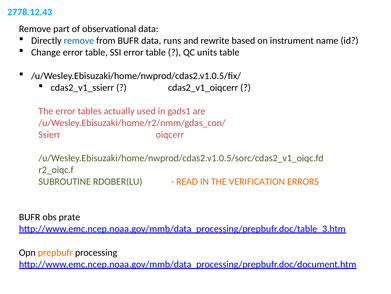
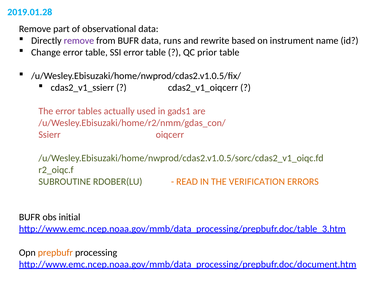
2778.12.43: 2778.12.43 -> 2019.01.28
remove at (79, 41) colour: blue -> purple
units: units -> prior
prate: prate -> initial
